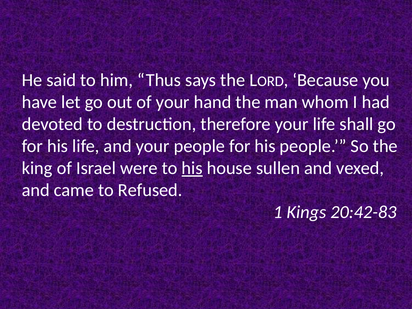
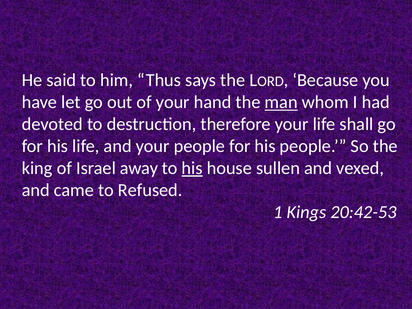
man underline: none -> present
were: were -> away
20:42-83: 20:42-83 -> 20:42-53
